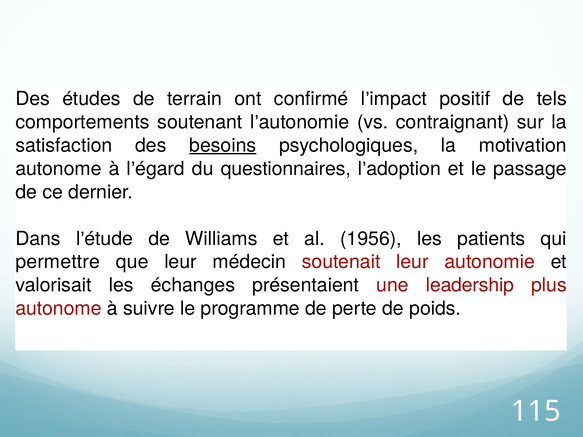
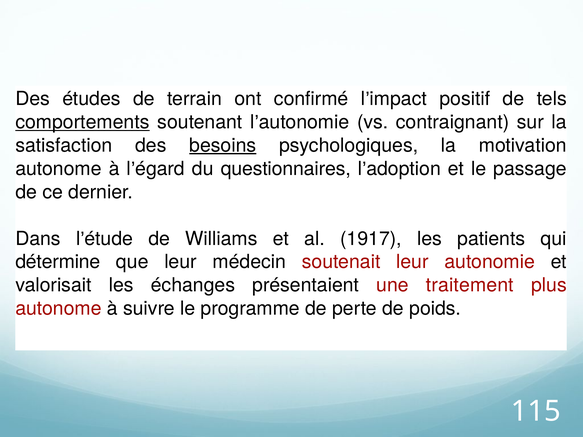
comportements underline: none -> present
1956: 1956 -> 1917
permettre: permettre -> détermine
leadership: leadership -> traitement
